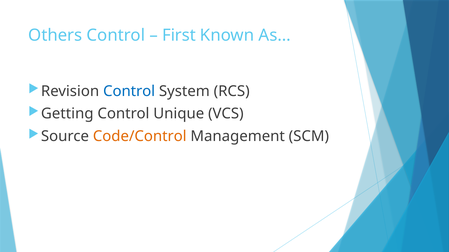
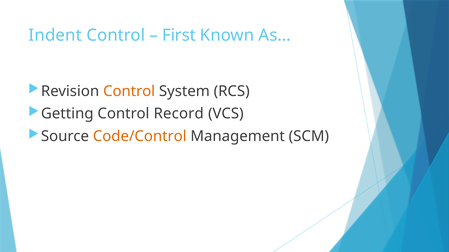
Others: Others -> Indent
Control at (129, 91) colour: blue -> orange
Unique: Unique -> Record
